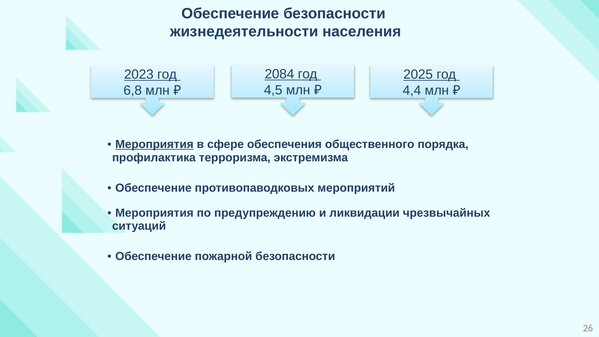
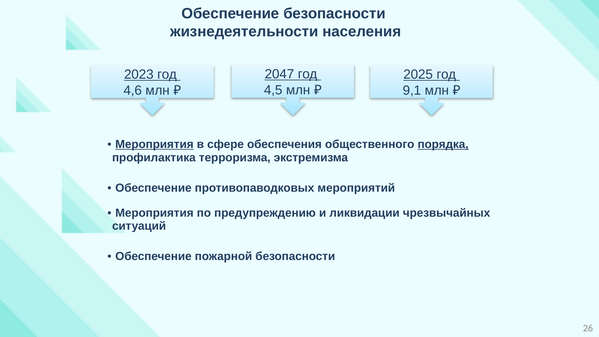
2084: 2084 -> 2047
6,8: 6,8 -> 4,6
4,4: 4,4 -> 9,1
порядка underline: none -> present
